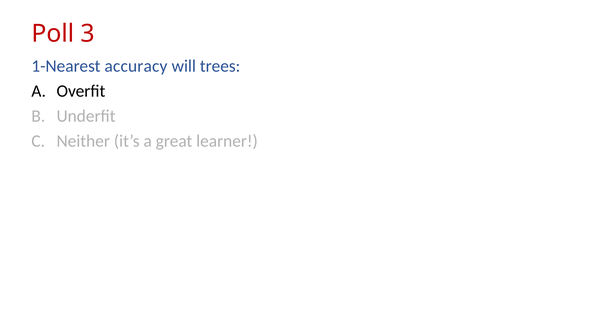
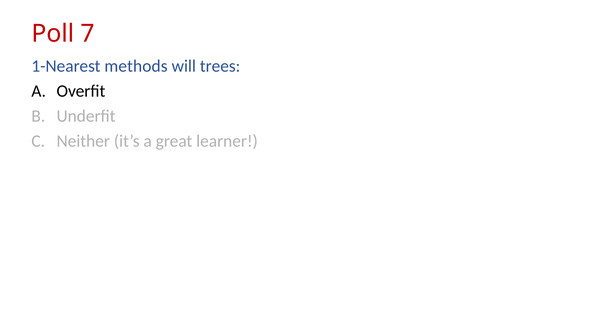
3: 3 -> 7
accuracy: accuracy -> methods
